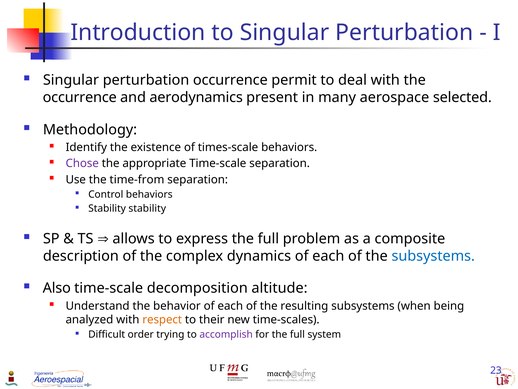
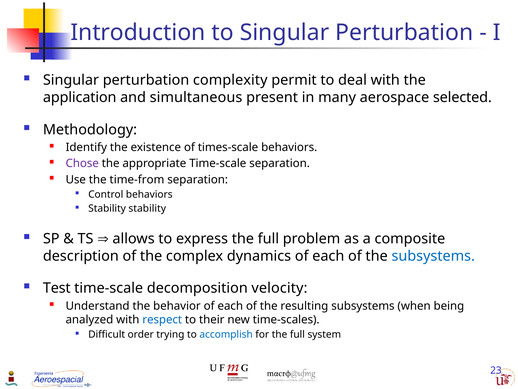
perturbation occurrence: occurrence -> complexity
occurrence at (80, 97): occurrence -> application
aerodynamics: aerodynamics -> simultaneous
Also: Also -> Test
altitude: altitude -> velocity
respect colour: orange -> blue
accomplish colour: purple -> blue
